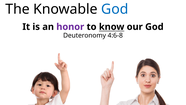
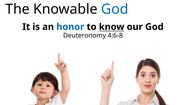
honor colour: purple -> blue
